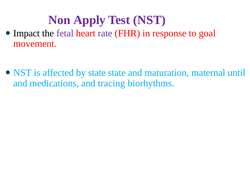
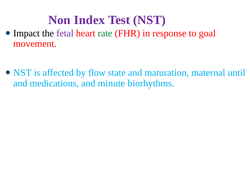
Apply: Apply -> Index
rate colour: purple -> green
by state: state -> flow
tracing: tracing -> minute
